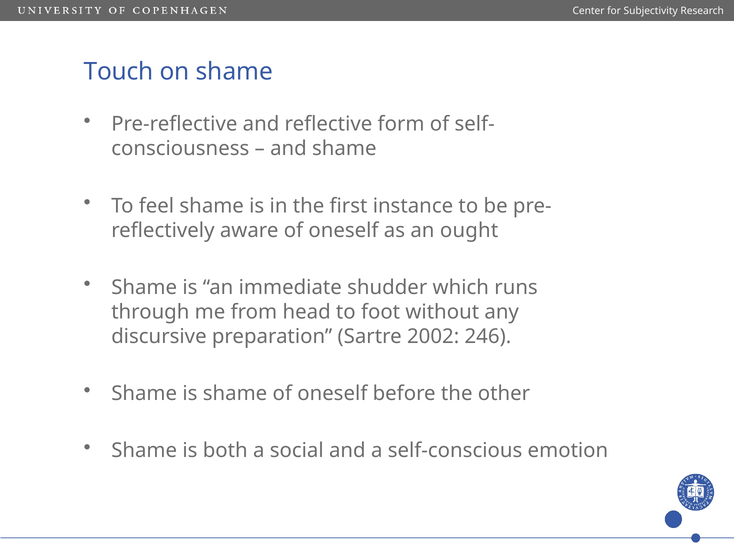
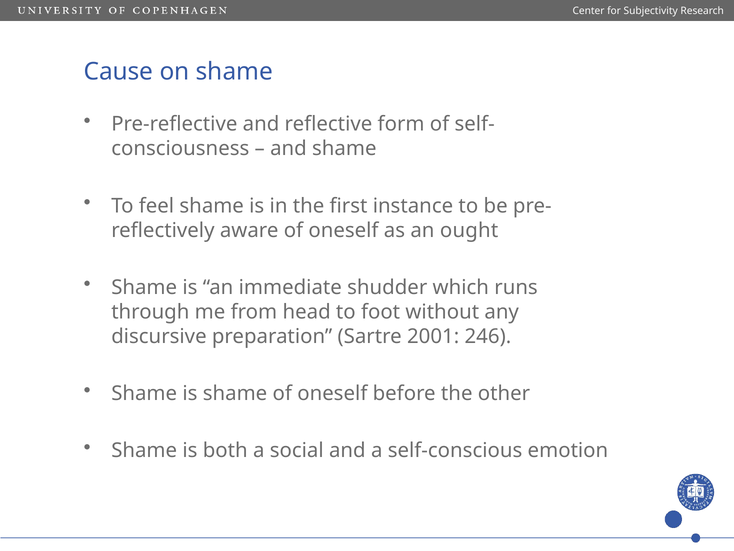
Touch: Touch -> Cause
2002: 2002 -> 2001
